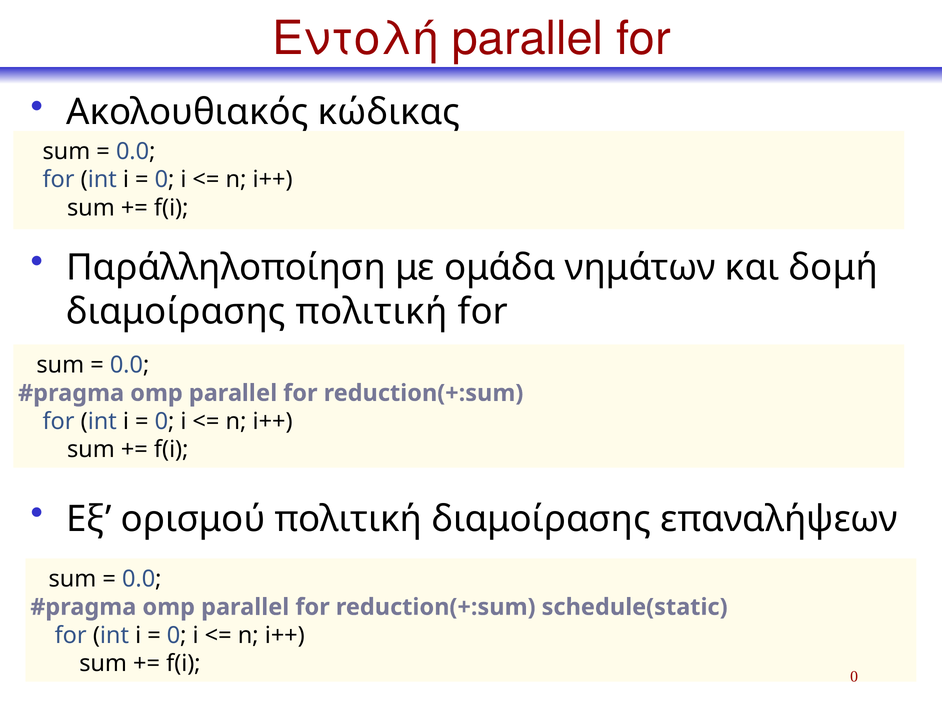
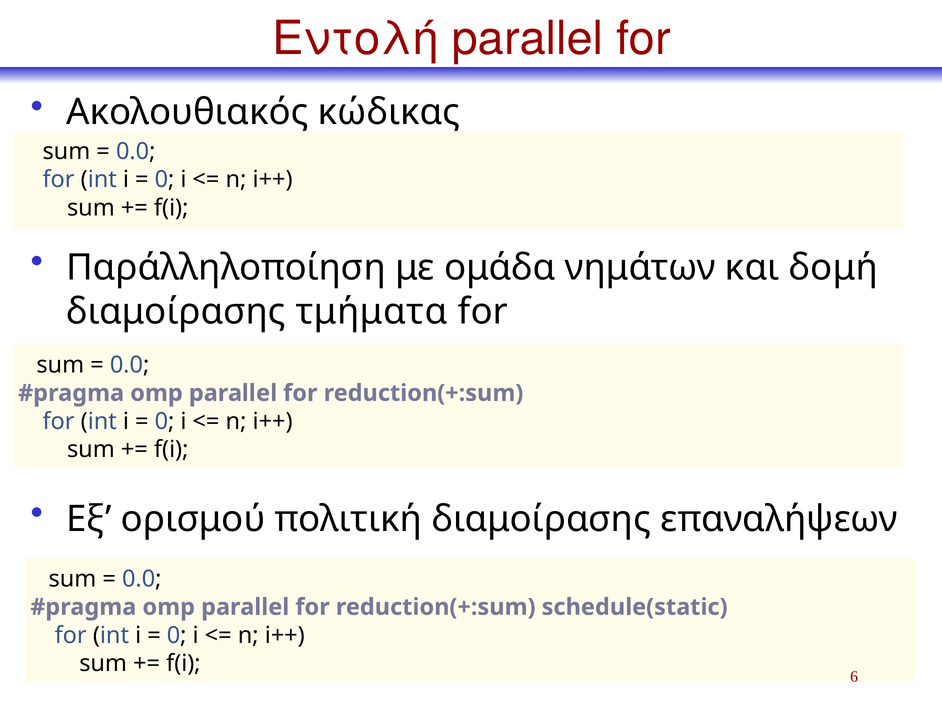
διαμοίρασης πολιτική: πολιτική -> τμήματα
f(i 0: 0 -> 6
